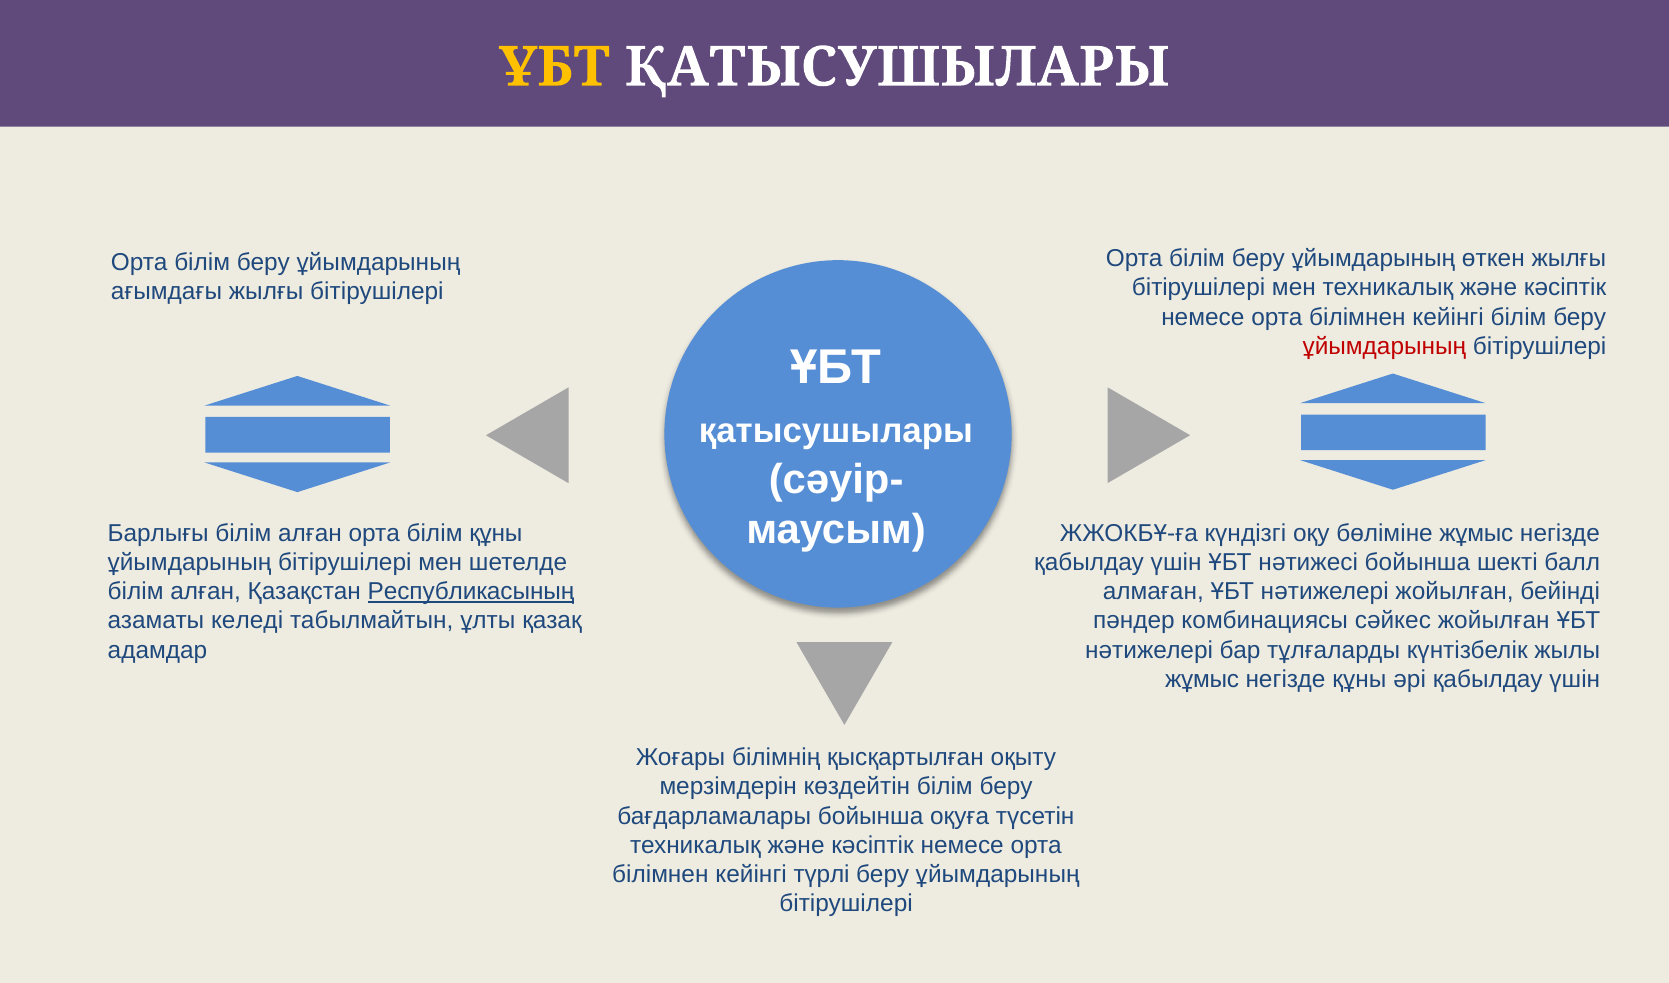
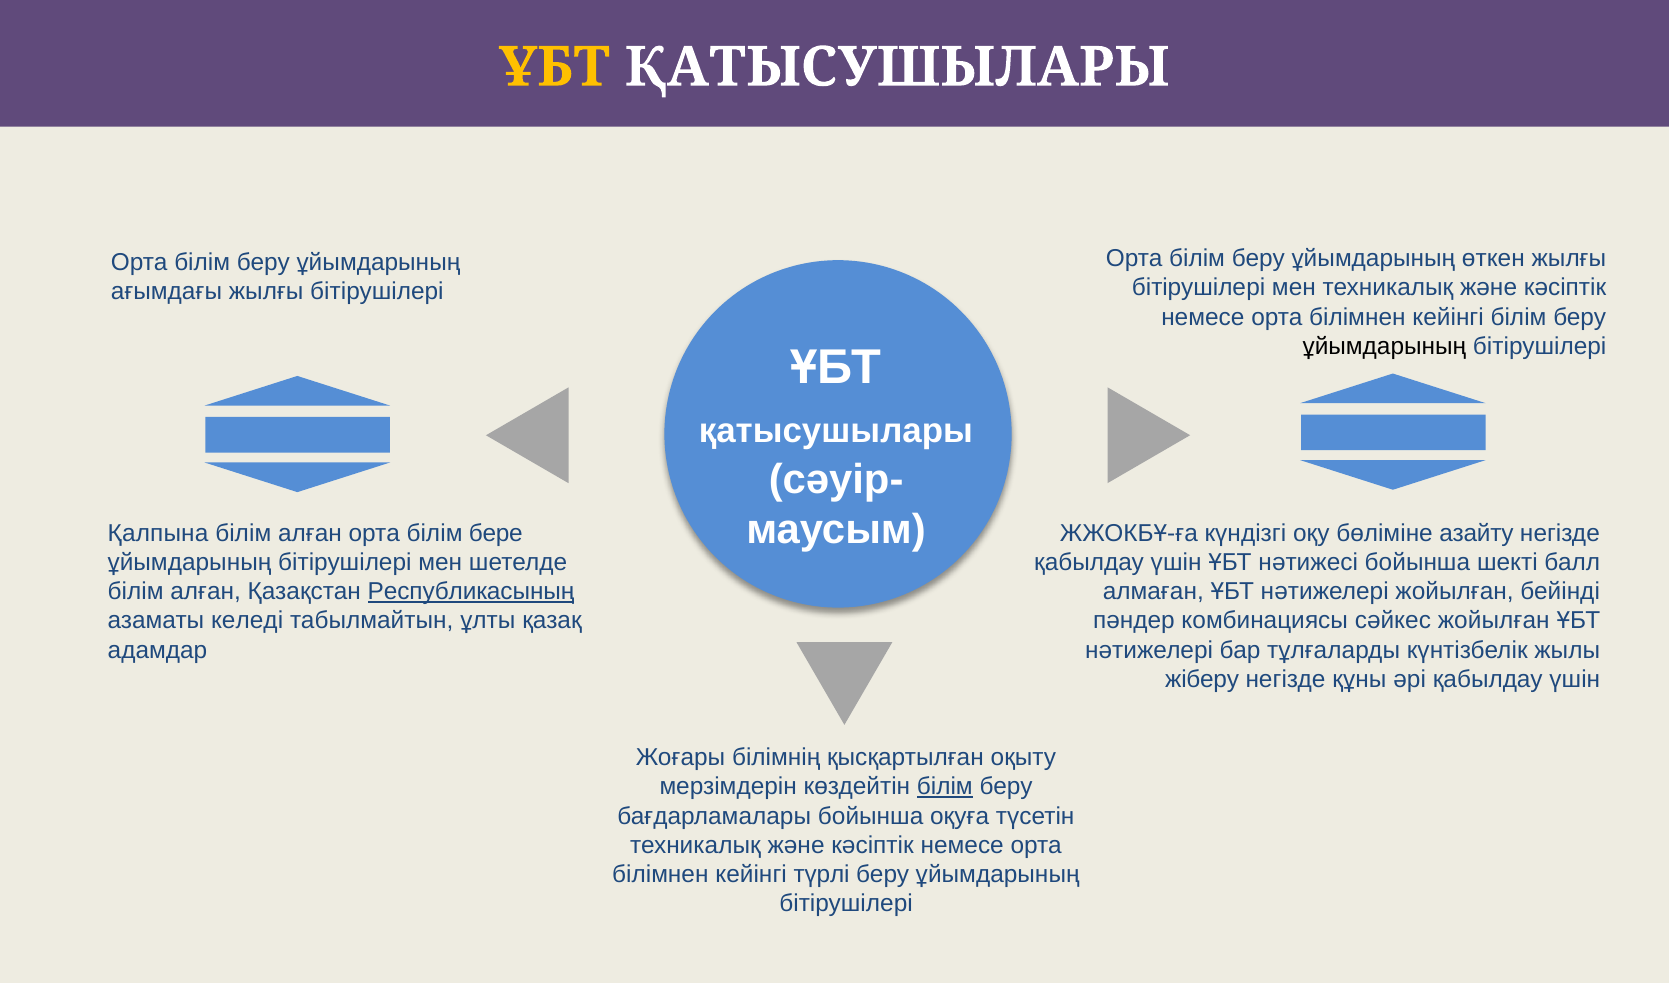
ұйымдарының at (1384, 346) colour: red -> black
бөліміне жұмыс: жұмыс -> азайту
Барлығы: Барлығы -> Қалпына
білім құны: құны -> бере
жұмыс at (1202, 679): жұмыс -> жіберу
білім at (945, 786) underline: none -> present
